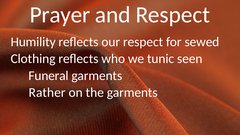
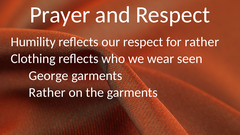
for sewed: sewed -> rather
tunic: tunic -> wear
Funeral: Funeral -> George
